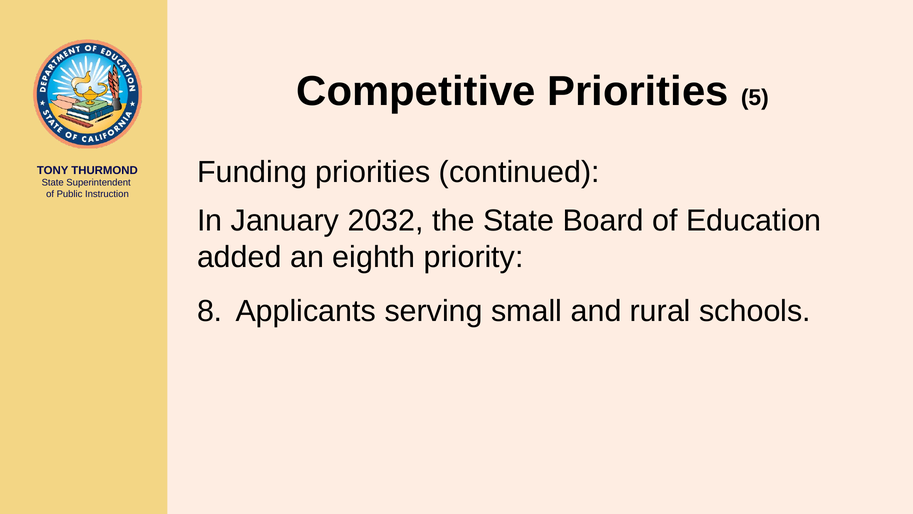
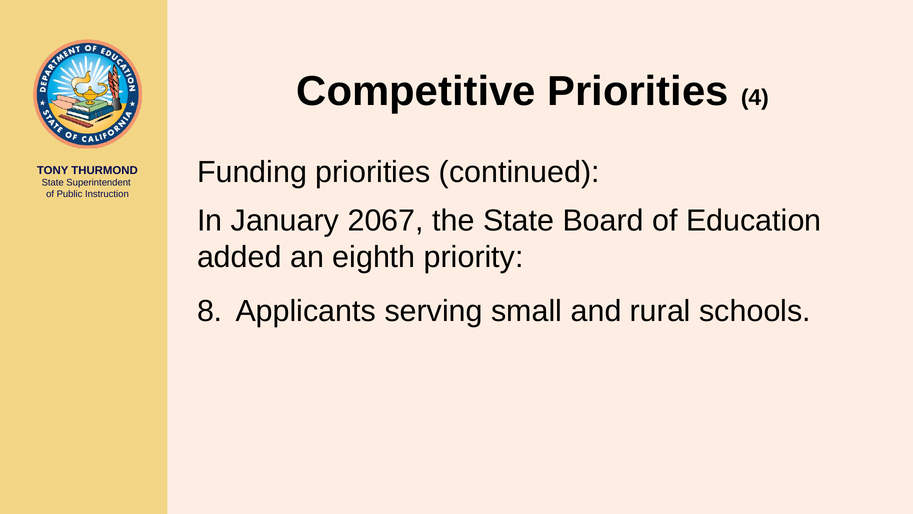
5: 5 -> 4
2032: 2032 -> 2067
